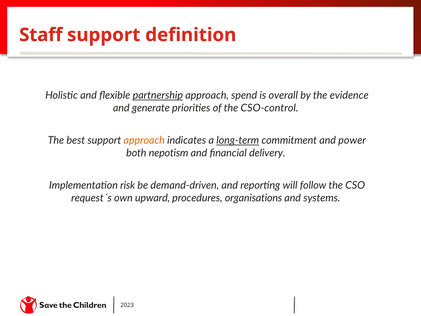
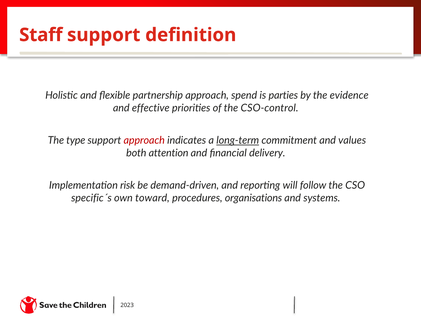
partnership underline: present -> none
overall: overall -> parties
generate: generate -> effective
best: best -> type
approach at (144, 140) colour: orange -> red
power: power -> values
nepotism: nepotism -> attention
request´s: request´s -> specific´s
upward: upward -> toward
